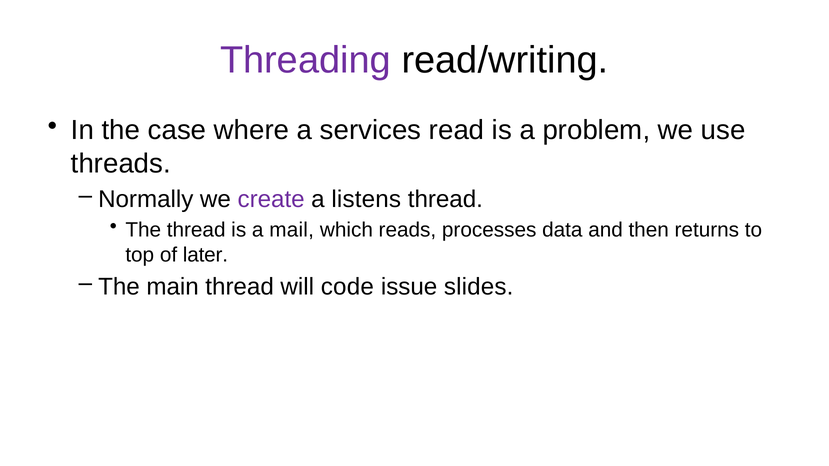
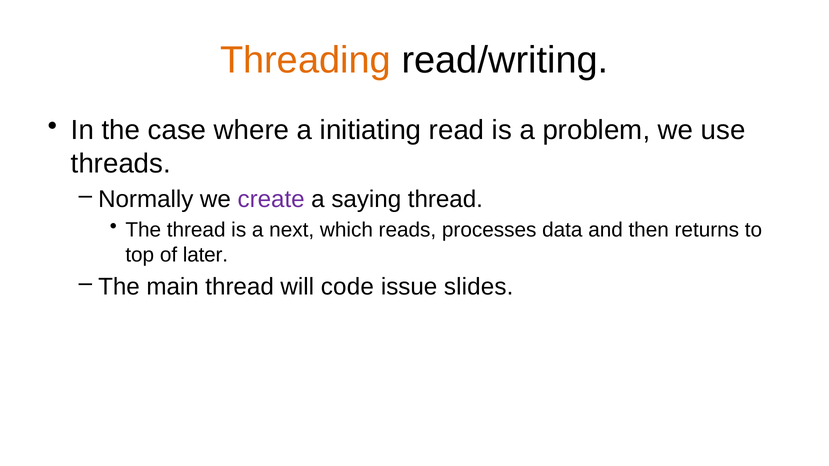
Threading colour: purple -> orange
services: services -> initiating
listens: listens -> saying
mail: mail -> next
